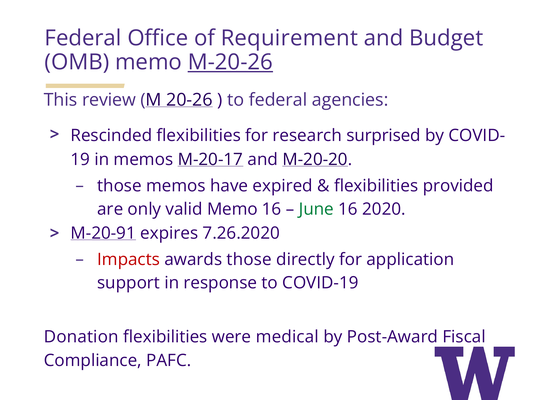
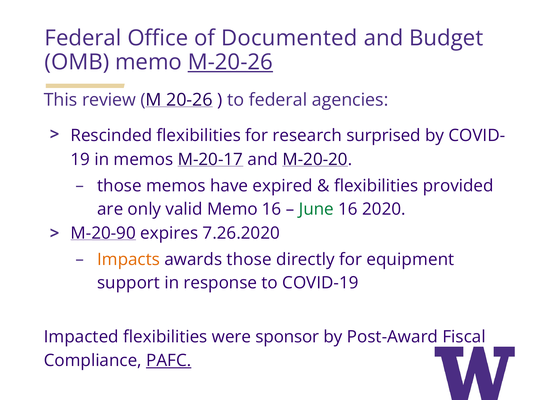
Requirement: Requirement -> Documented
M-20-91: M-20-91 -> M-20-90
Impacts colour: red -> orange
application: application -> equipment
Donation: Donation -> Impacted
medical: medical -> sponsor
PAFC underline: none -> present
